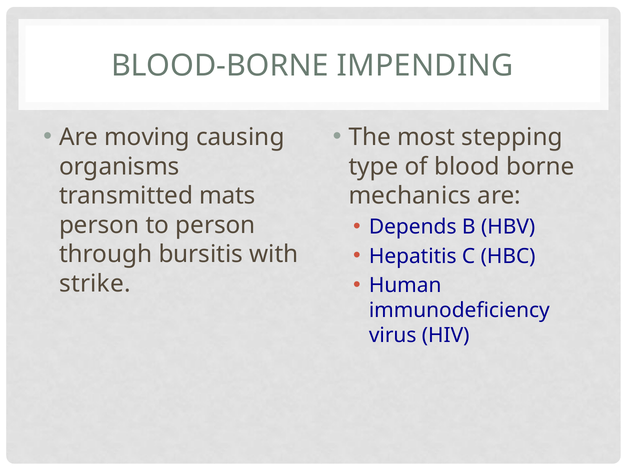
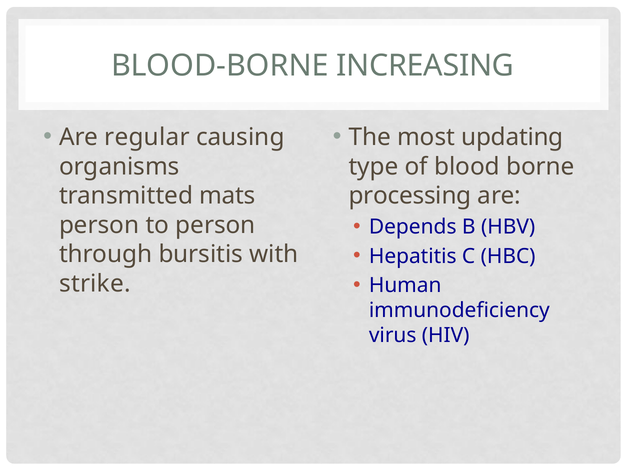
IMPENDING: IMPENDING -> INCREASING
moving: moving -> regular
stepping: stepping -> updating
mechanics: mechanics -> processing
